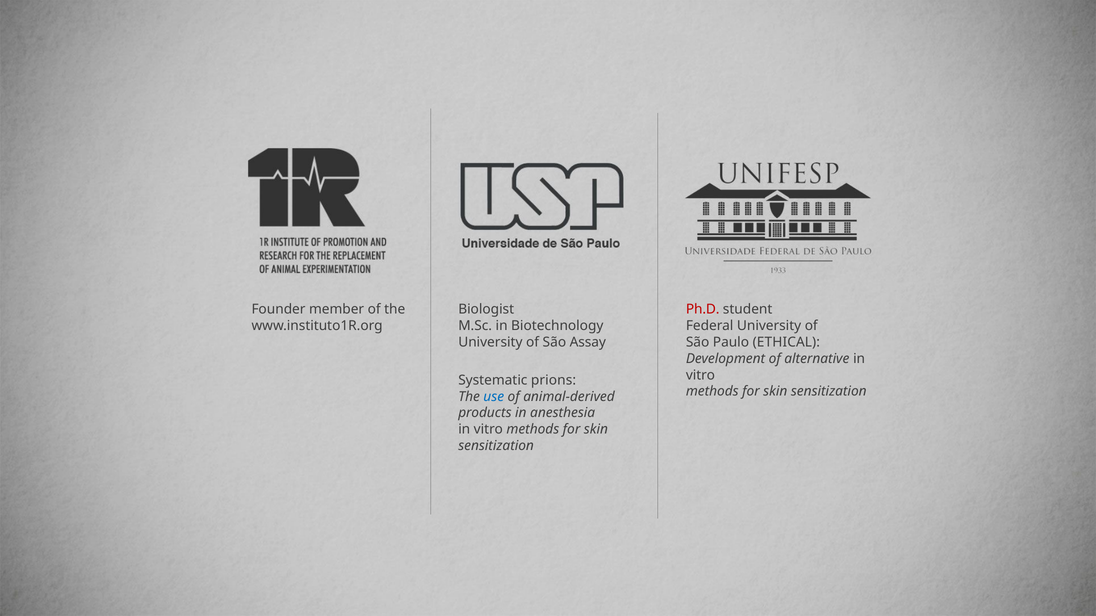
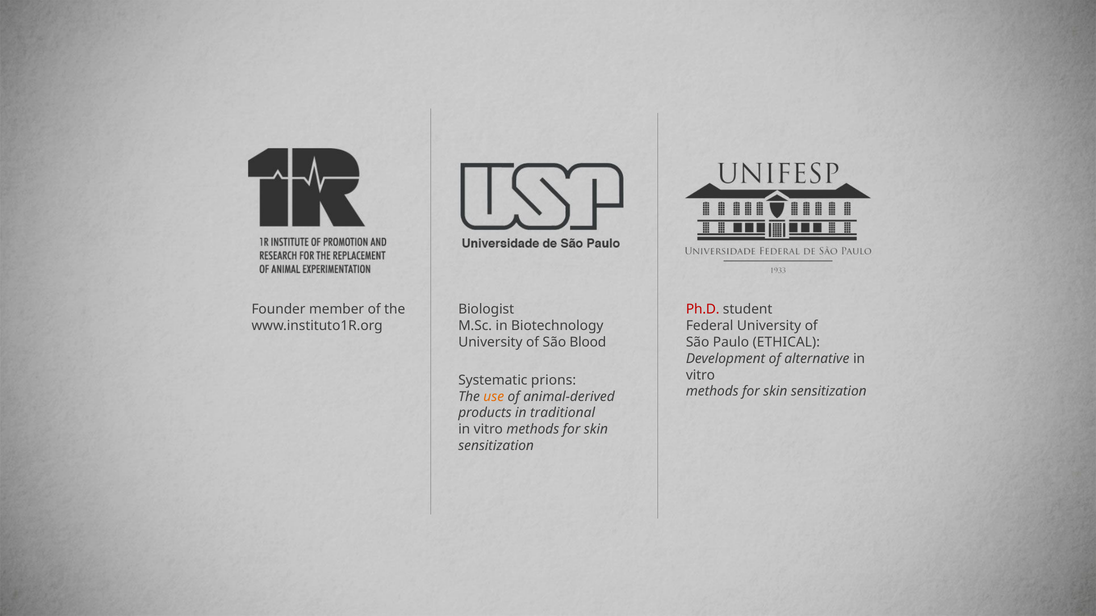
Assay: Assay -> Blood
use colour: blue -> orange
anesthesia: anesthesia -> traditional
